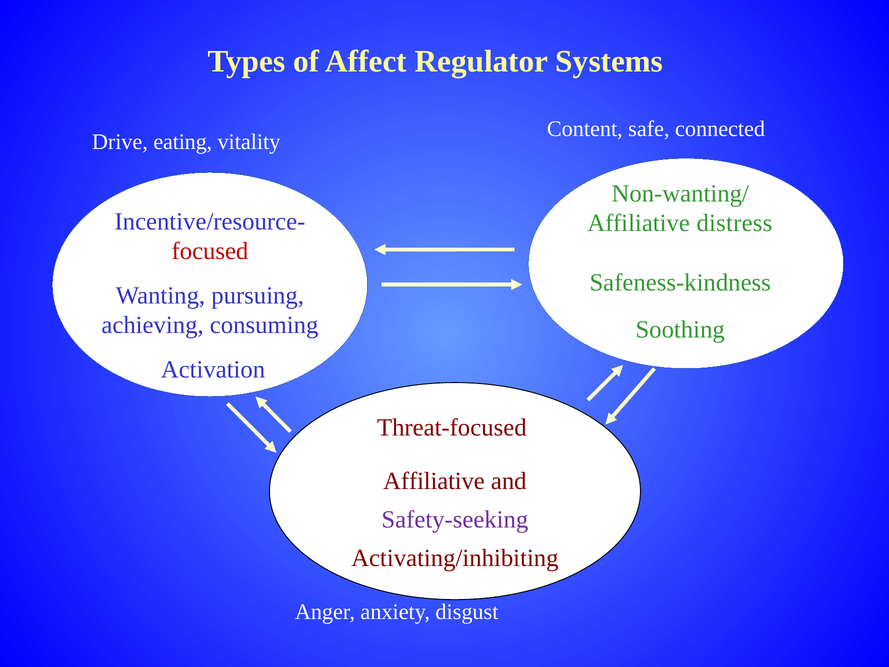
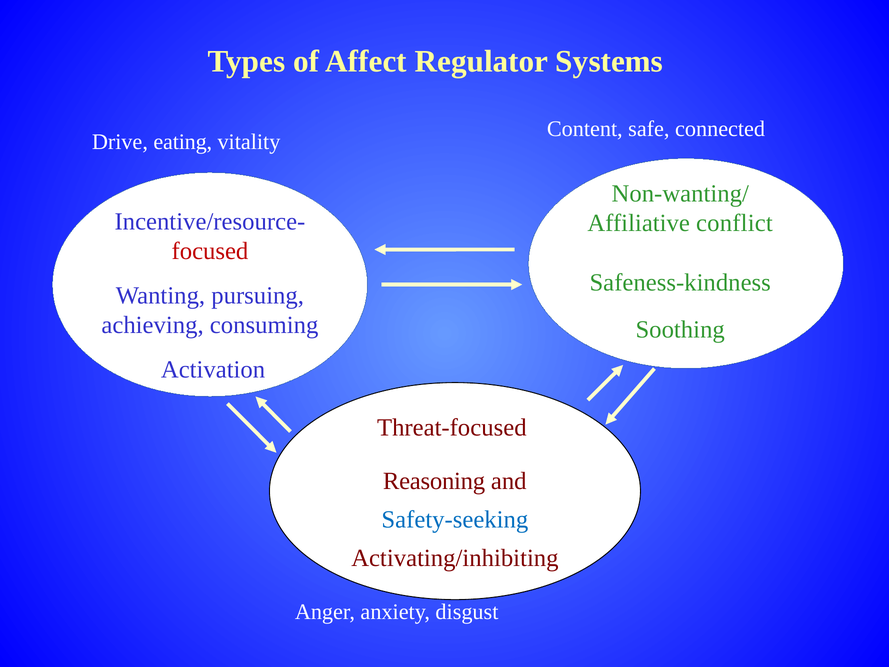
distress: distress -> conflict
Affiliative at (434, 481): Affiliative -> Reasoning
Safety-seeking colour: purple -> blue
